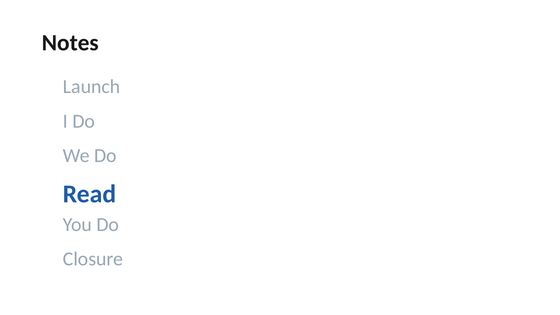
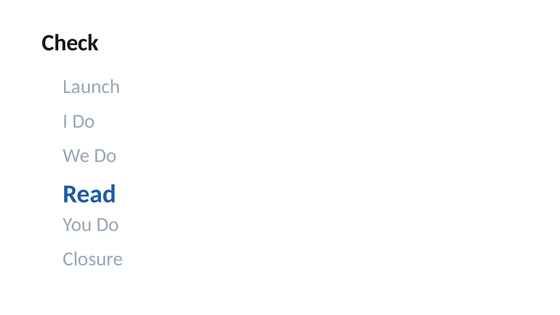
Notes: Notes -> Check
